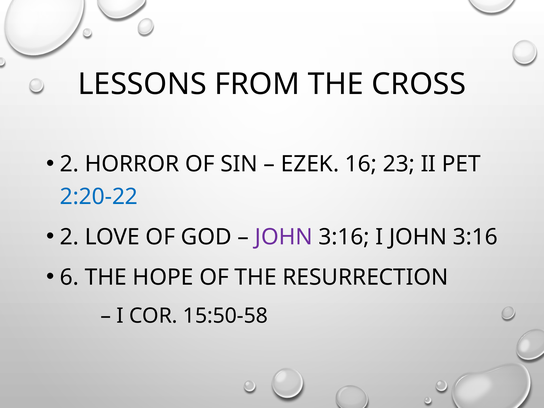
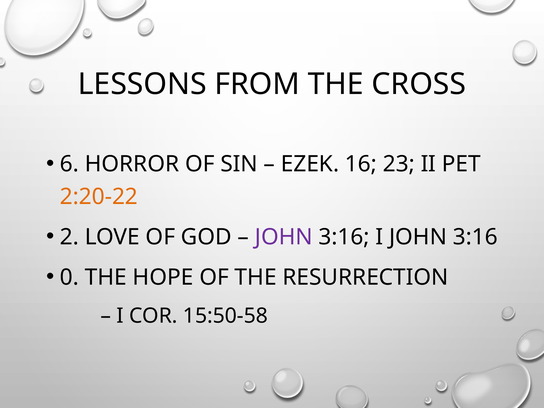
2 at (69, 164): 2 -> 6
2:20-22 colour: blue -> orange
6: 6 -> 0
